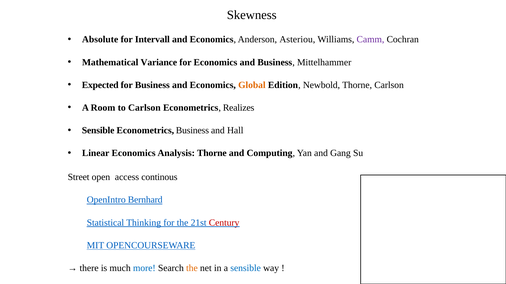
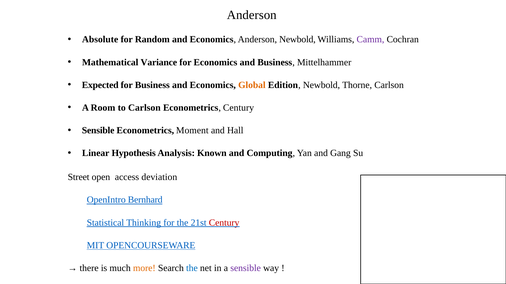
Skewness at (252, 15): Skewness -> Anderson
Intervall: Intervall -> Random
Anderson Asteriou: Asteriou -> Newbold
Econometrics Realizes: Realizes -> Century
Econometrics Business: Business -> Moment
Linear Economics: Economics -> Hypothesis
Analysis Thorne: Thorne -> Known
continous: continous -> deviation
more colour: blue -> orange
the at (192, 269) colour: orange -> blue
sensible at (246, 269) colour: blue -> purple
